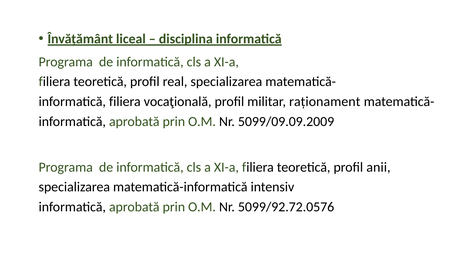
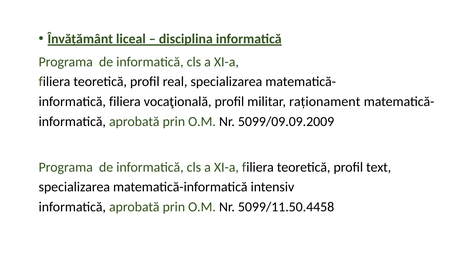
anii: anii -> text
5099/92.72.0576: 5099/92.72.0576 -> 5099/11.50.4458
